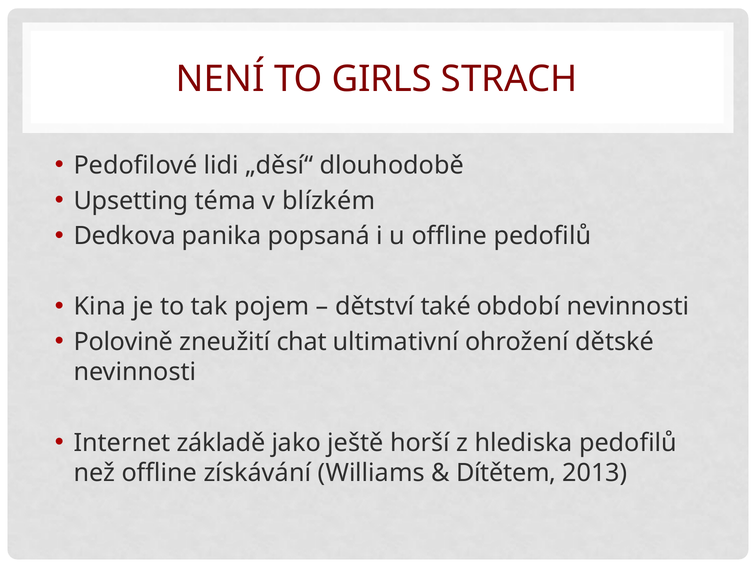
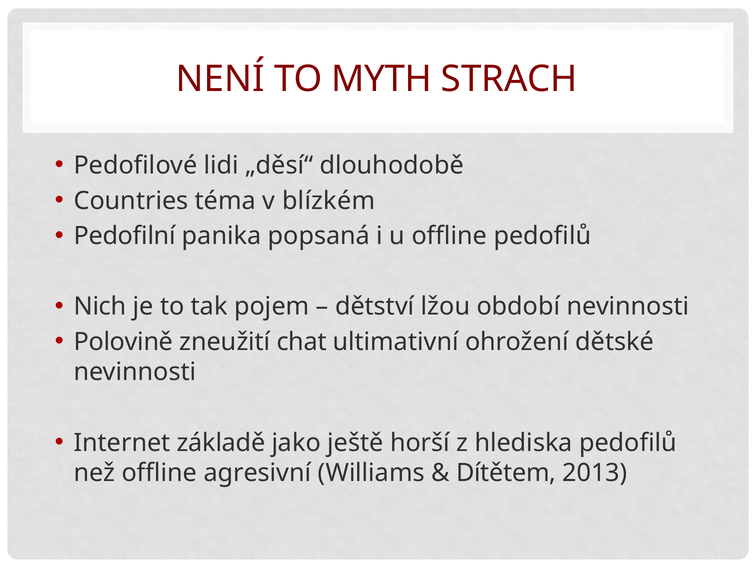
GIRLS: GIRLS -> MYTH
Upsetting: Upsetting -> Countries
Dedkova: Dedkova -> Pedofilní
Kina: Kina -> Nich
také: také -> lžou
získávání: získávání -> agresivní
